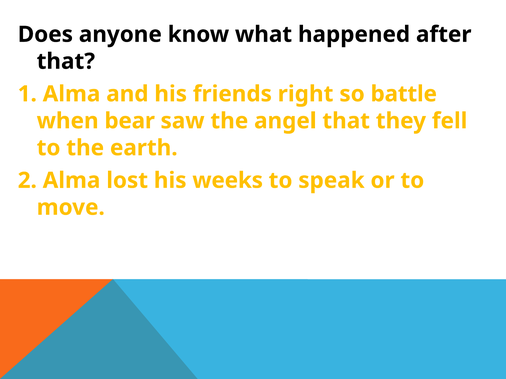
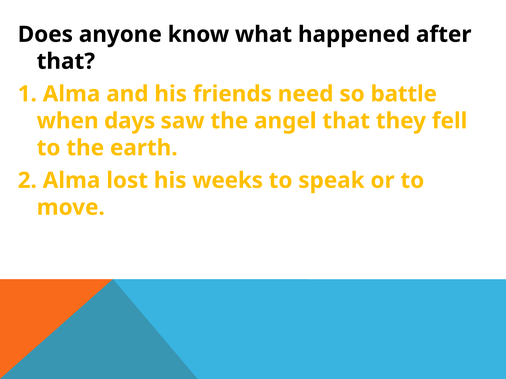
right: right -> need
bear: bear -> days
